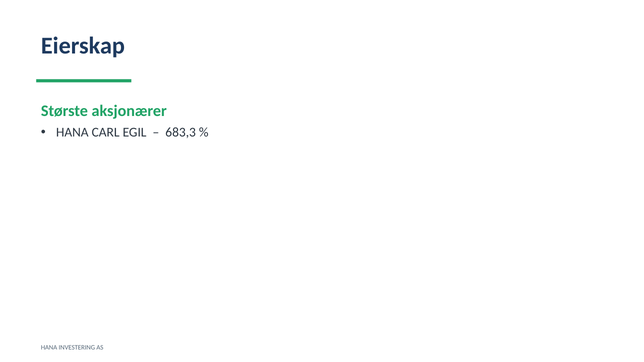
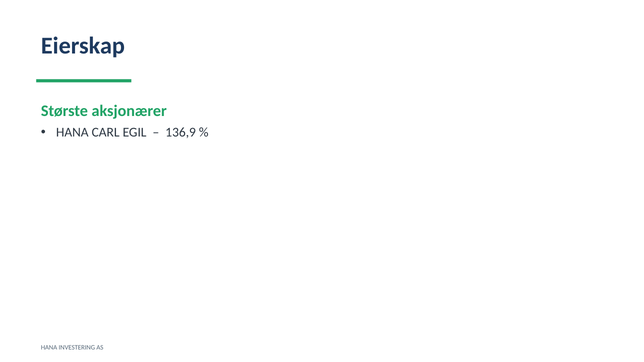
683,3: 683,3 -> 136,9
